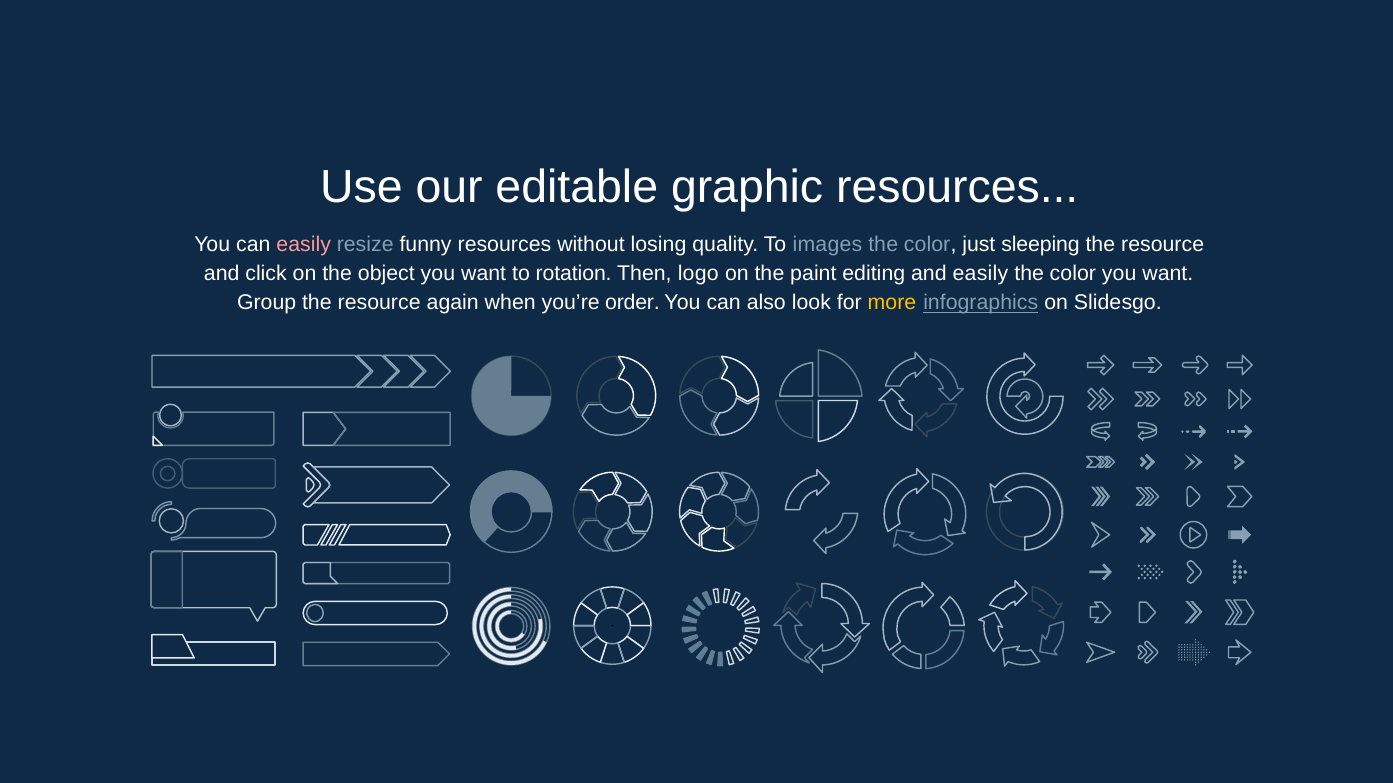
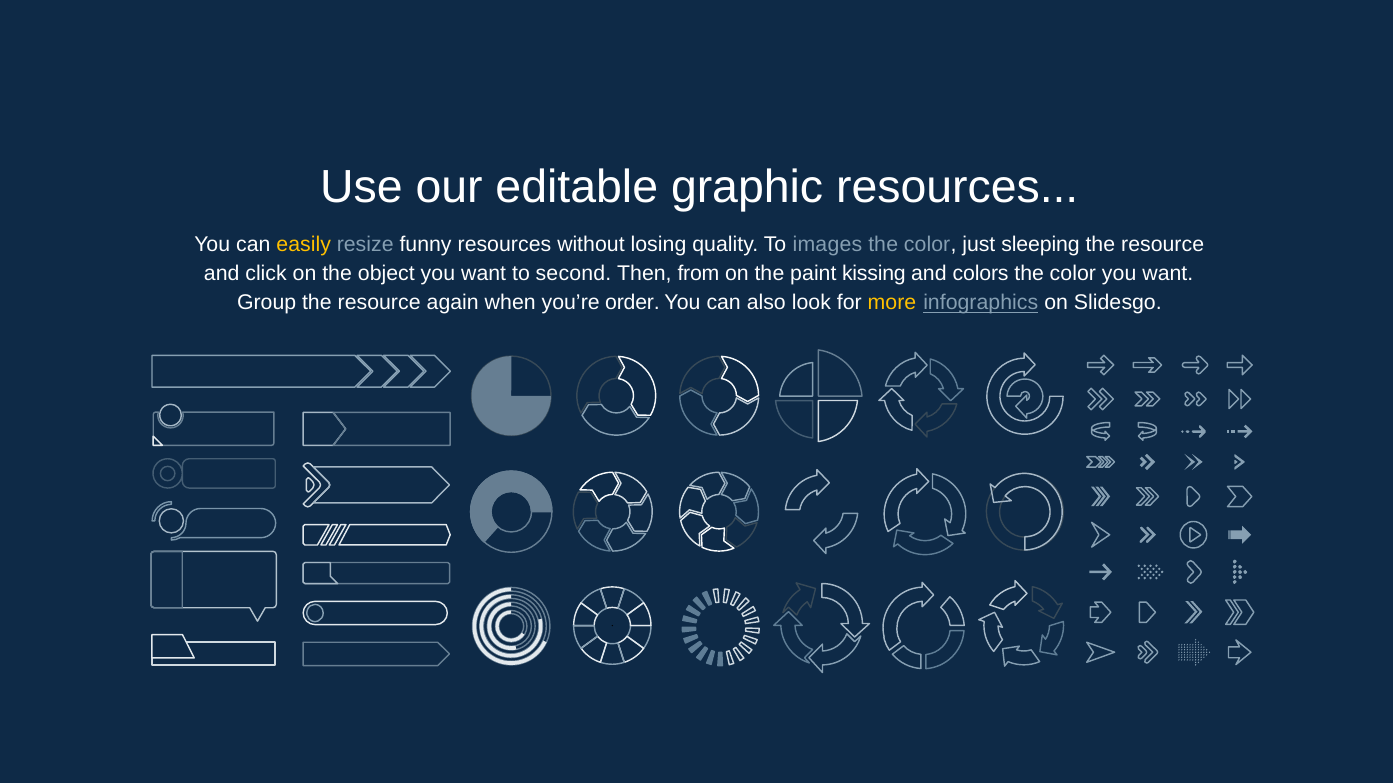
easily at (304, 244) colour: pink -> yellow
rotation: rotation -> second
logo: logo -> from
editing: editing -> kissing
and easily: easily -> colors
